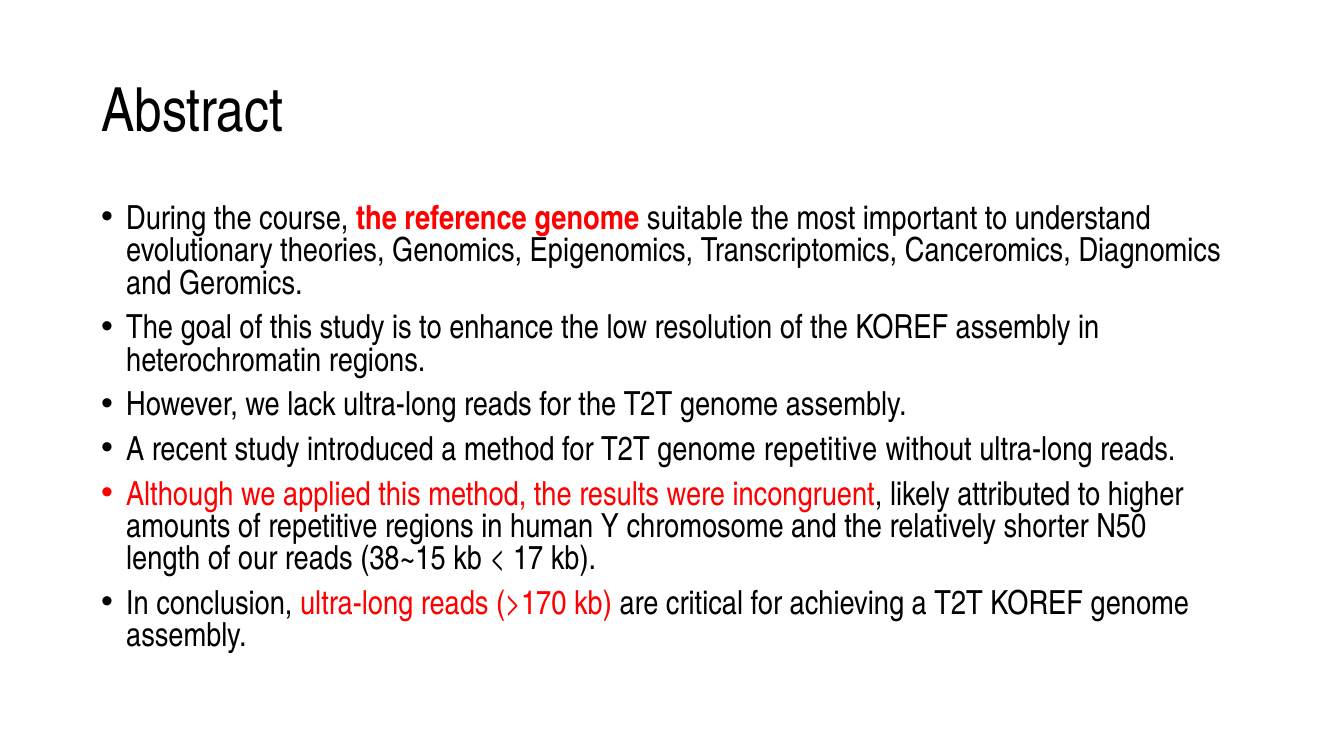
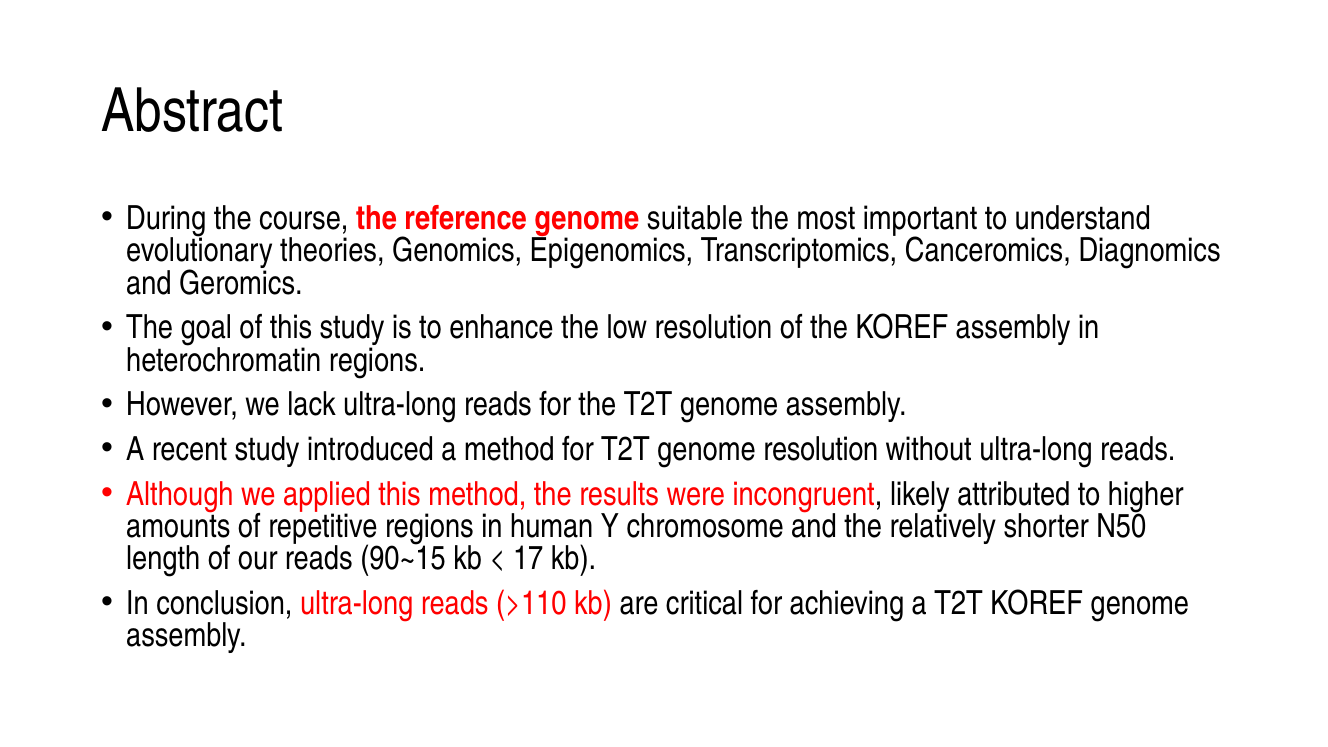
genome repetitive: repetitive -> resolution
38~15: 38~15 -> 90~15
>170: >170 -> >110
